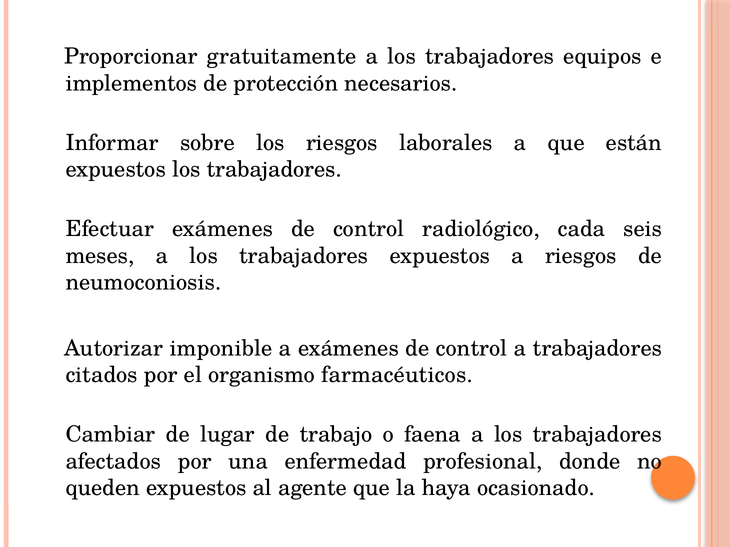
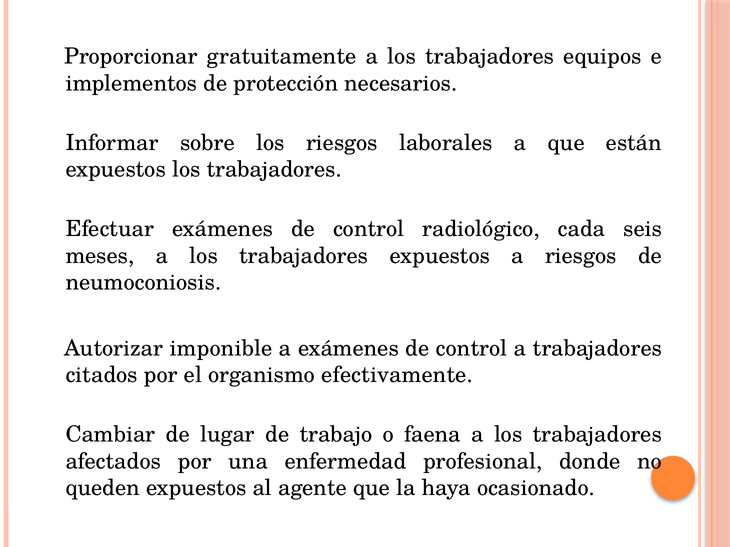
farmacéuticos: farmacéuticos -> efectivamente
